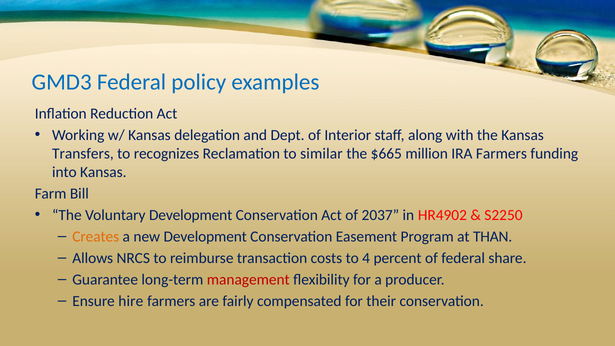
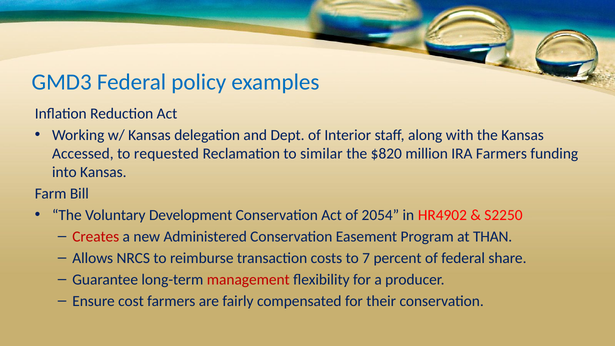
Transfers: Transfers -> Accessed
recognizes: recognizes -> requested
$665: $665 -> $820
2037: 2037 -> 2054
Creates colour: orange -> red
new Development: Development -> Administered
4: 4 -> 7
hire: hire -> cost
